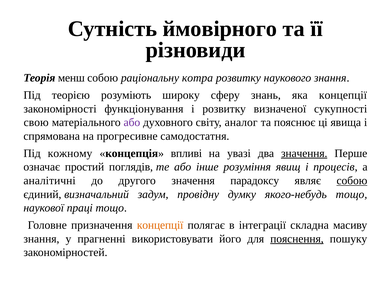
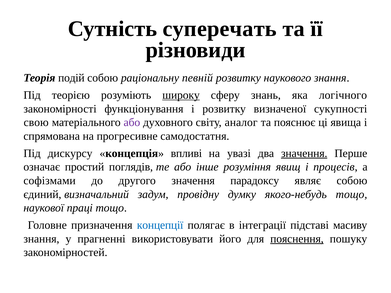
ймовірного: ймовірного -> суперечать
менш: менш -> подій
котра: котра -> певній
широку underline: none -> present
яка концепції: концепції -> логічного
кожному: кожному -> дискурсу
аналітичні: аналітичні -> софізмами
собою at (352, 181) underline: present -> none
концепції at (160, 225) colour: orange -> blue
складна: складна -> підставі
